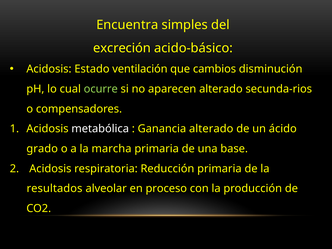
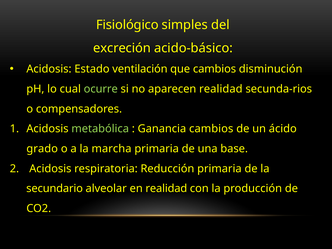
Encuentra: Encuentra -> Fisiológico
aparecen alterado: alterado -> realidad
metabólica colour: white -> light green
Ganancia alterado: alterado -> cambios
resultados: resultados -> secundario
en proceso: proceso -> realidad
